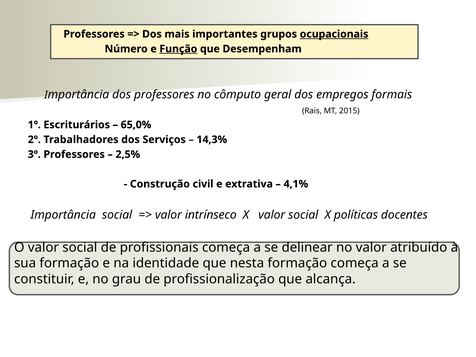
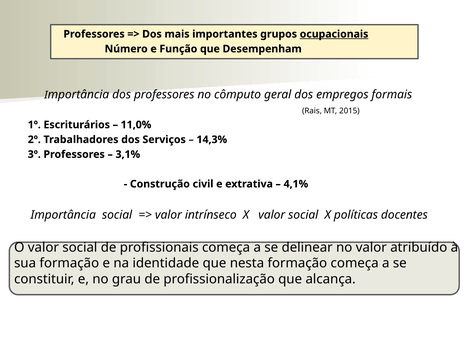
Função underline: present -> none
65,0%: 65,0% -> 11,0%
2,5%: 2,5% -> 3,1%
